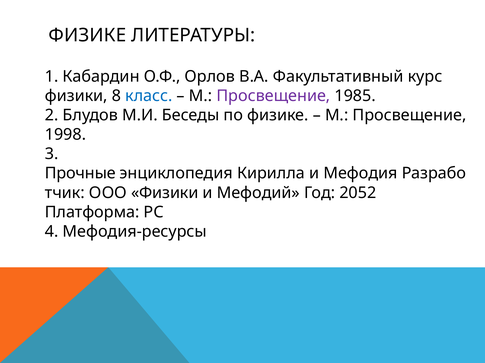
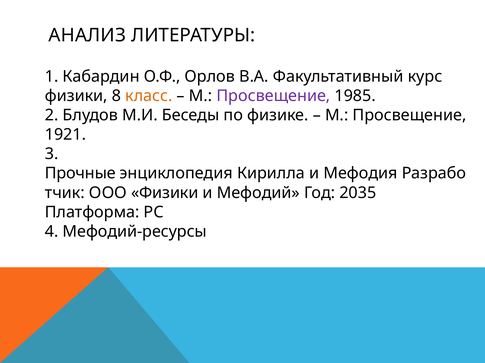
ФИЗИКЕ at (87, 35): ФИЗИКЕ -> АНАЛИЗ
класс colour: blue -> orange
1998: 1998 -> 1921
2052: 2052 -> 2035
Мефодия-ресурсы: Мефодия-ресурсы -> Мефодий-ресурсы
